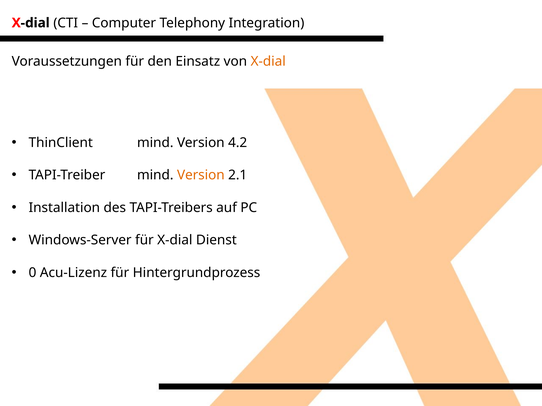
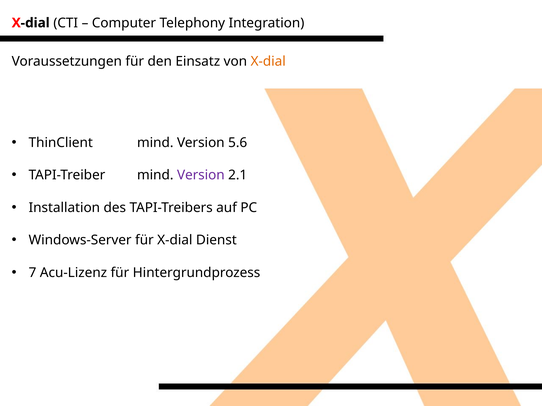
4.2: 4.2 -> 5.6
Version at (201, 175) colour: orange -> purple
0: 0 -> 7
